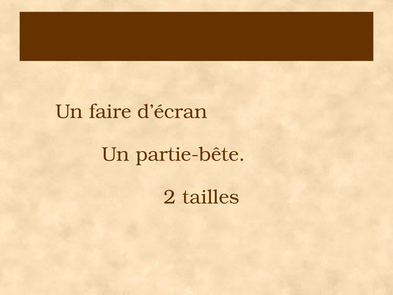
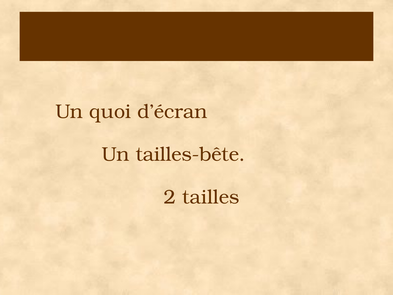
faire: faire -> quoi
partie-bête: partie-bête -> tailles-bête
